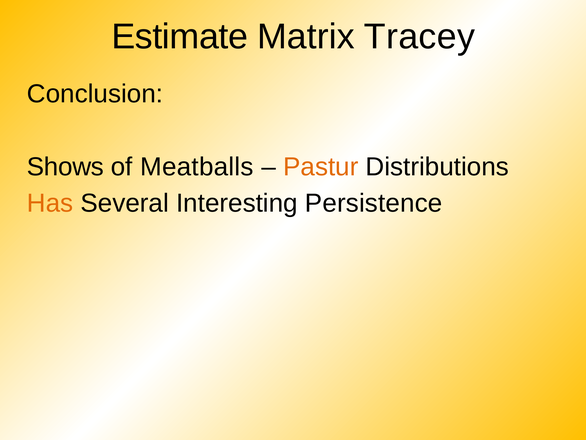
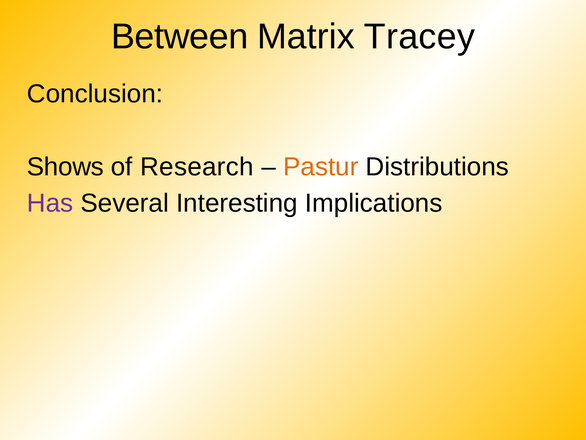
Estimate: Estimate -> Between
Meatballs: Meatballs -> Research
Has colour: orange -> purple
Persistence: Persistence -> Implications
